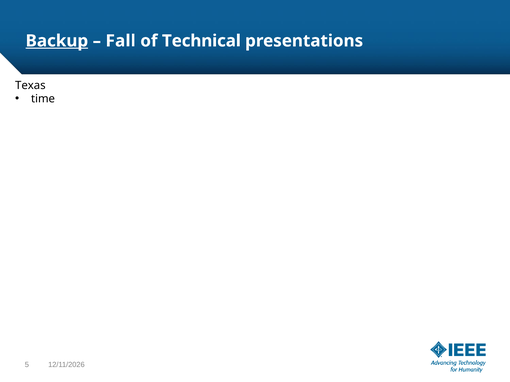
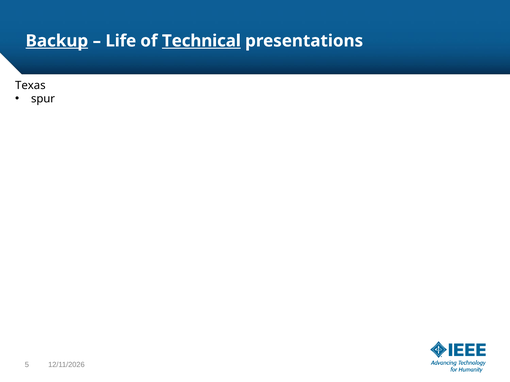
Fall: Fall -> Life
Technical underline: none -> present
time: time -> spur
